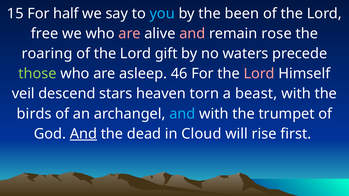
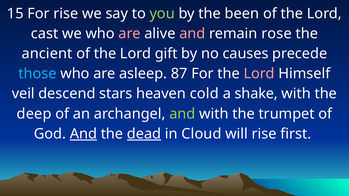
For half: half -> rise
you colour: light blue -> light green
free: free -> cast
roaring: roaring -> ancient
waters: waters -> causes
those colour: light green -> light blue
46: 46 -> 87
torn: torn -> cold
beast: beast -> shake
birds: birds -> deep
and at (182, 114) colour: light blue -> light green
dead underline: none -> present
